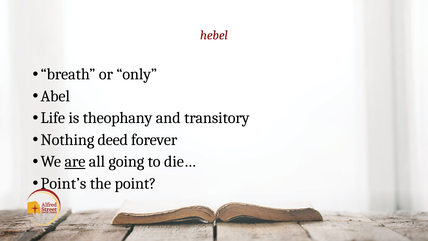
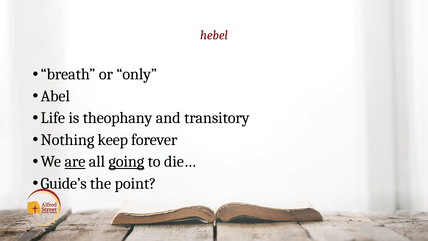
deed: deed -> keep
going underline: none -> present
Point’s: Point’s -> Guide’s
